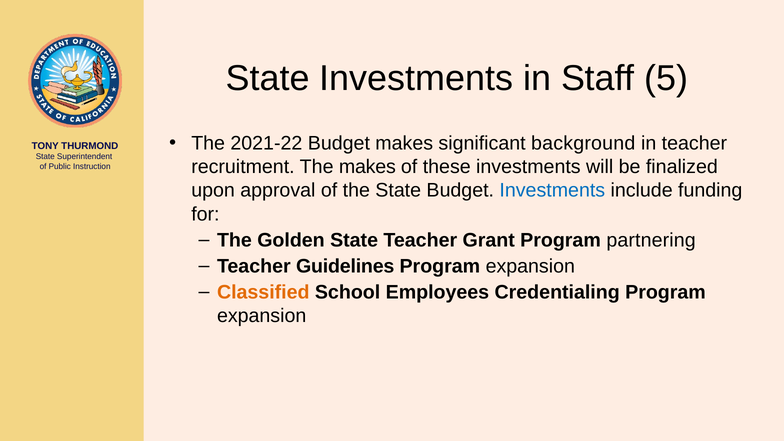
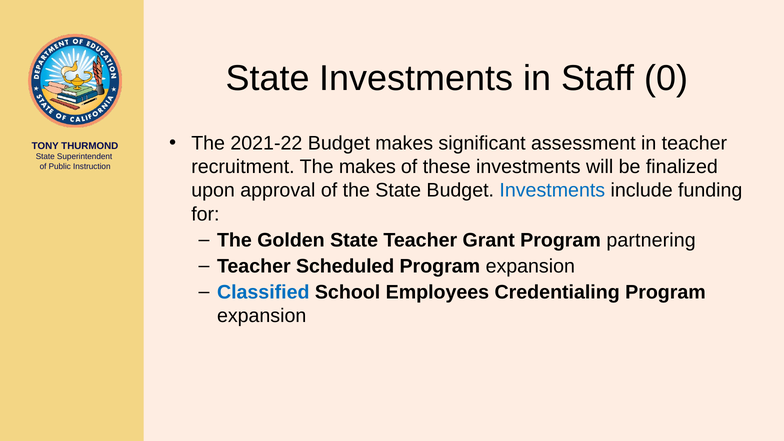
5: 5 -> 0
background: background -> assessment
Guidelines: Guidelines -> Scheduled
Classified colour: orange -> blue
